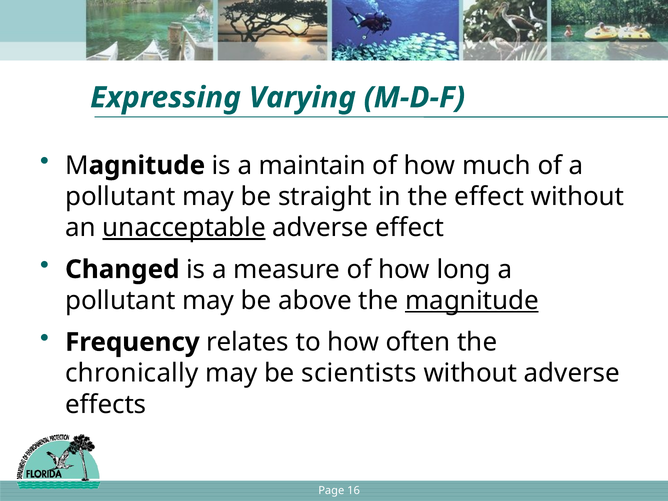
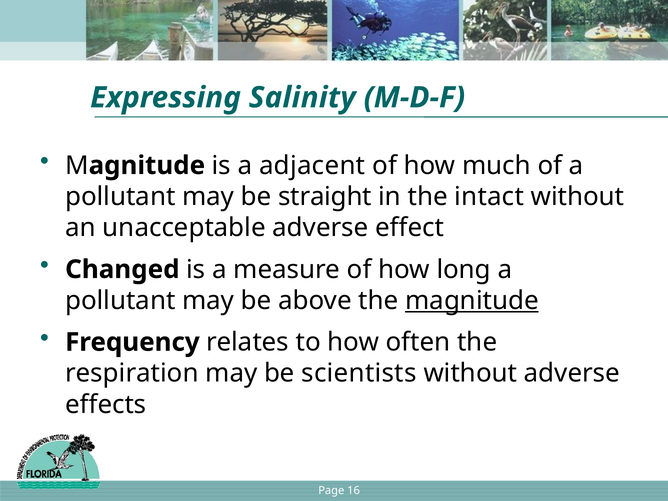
Varying: Varying -> Salinity
maintain: maintain -> adjacent
the effect: effect -> intact
unacceptable underline: present -> none
chronically: chronically -> respiration
